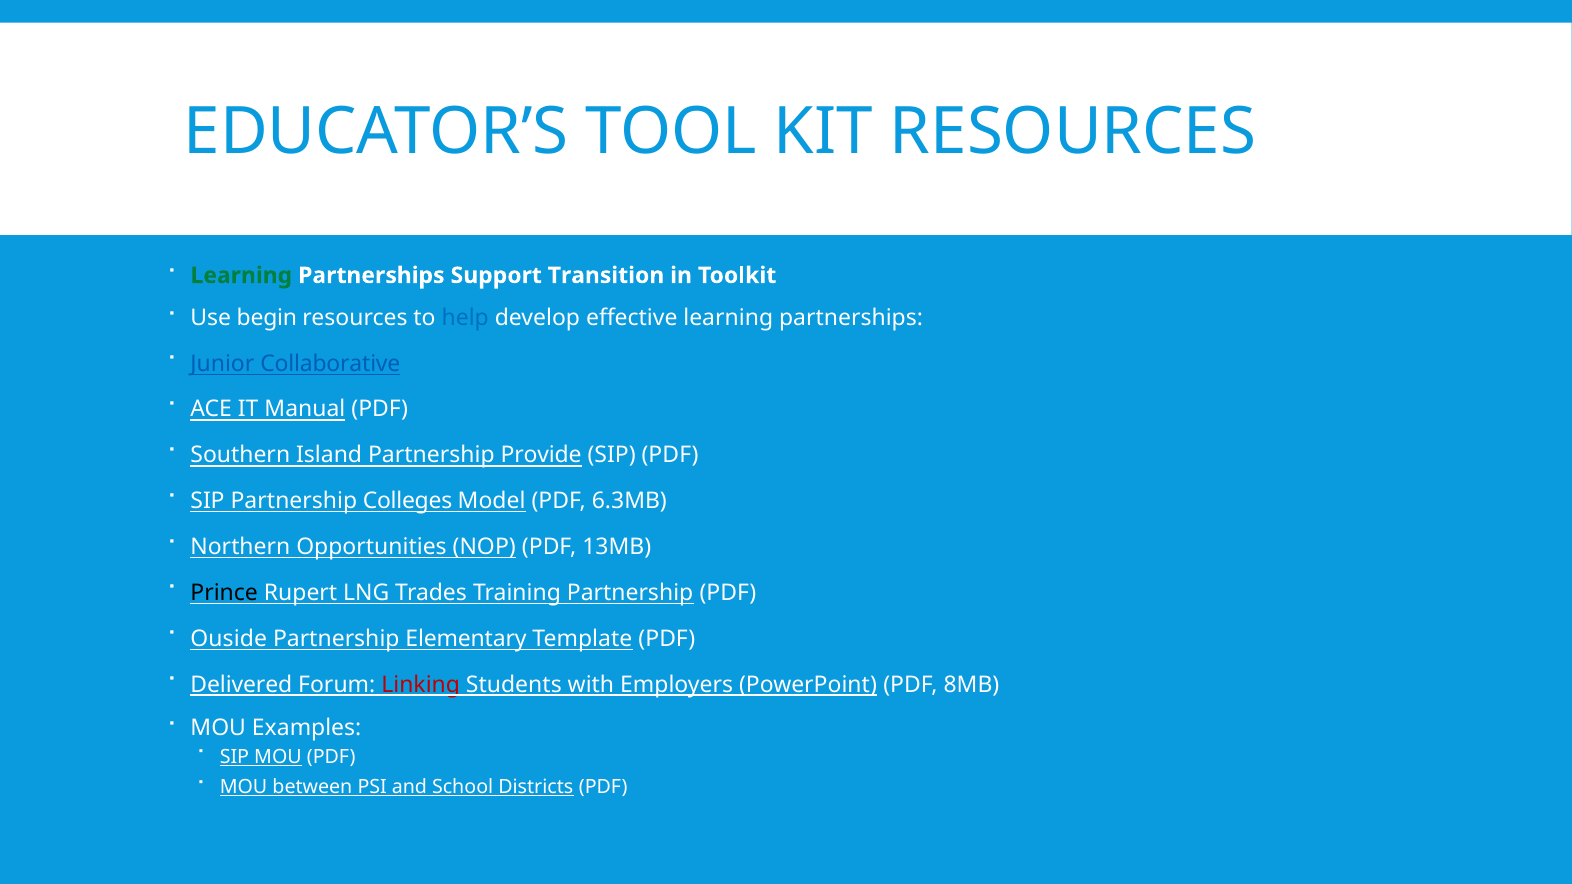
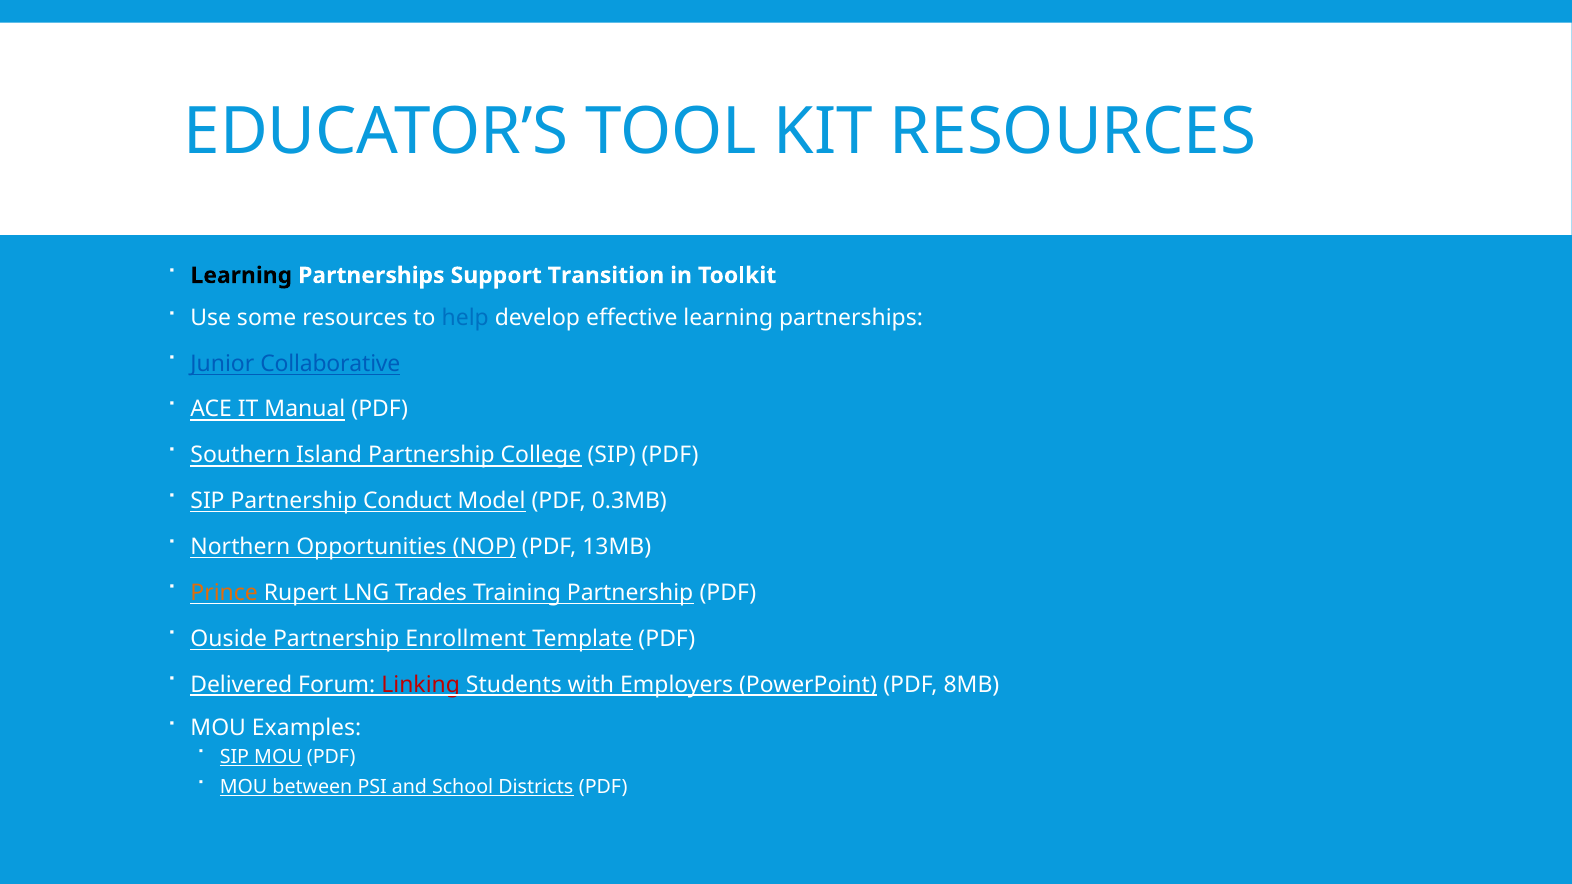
Learning at (241, 276) colour: green -> black
begin: begin -> some
Provide: Provide -> College
Colleges: Colleges -> Conduct
6.3MB: 6.3MB -> 0.3MB
Prince colour: black -> orange
Elementary: Elementary -> Enrollment
